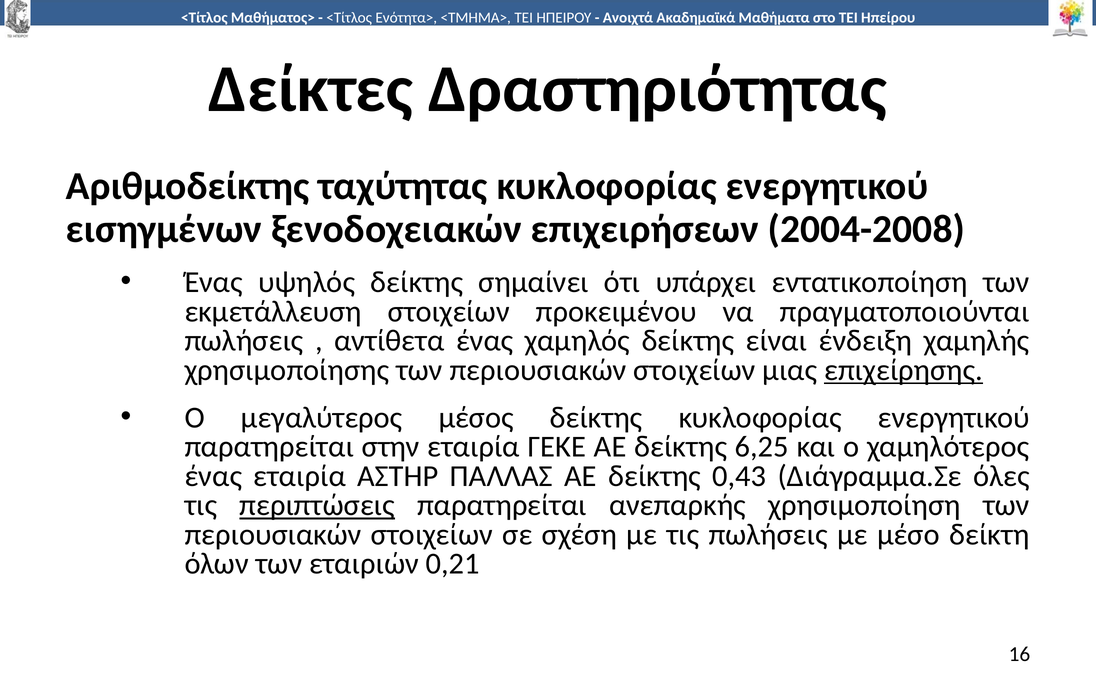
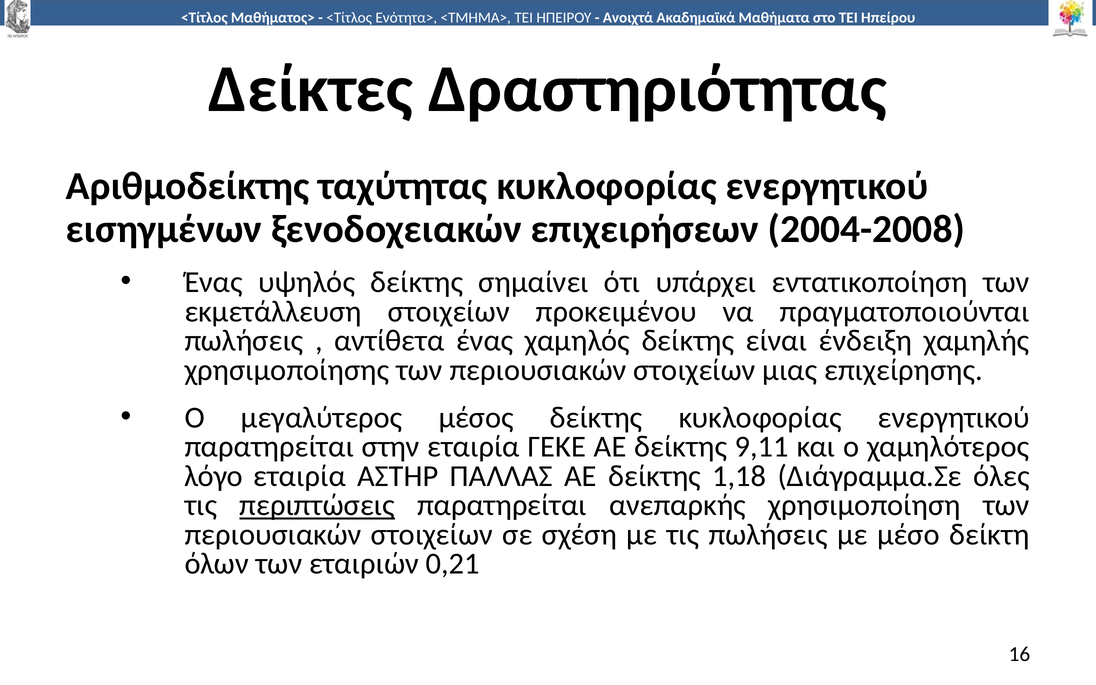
επιχείρησης underline: present -> none
6,25: 6,25 -> 9,11
ένας at (213, 476): ένας -> λόγο
0,43: 0,43 -> 1,18
